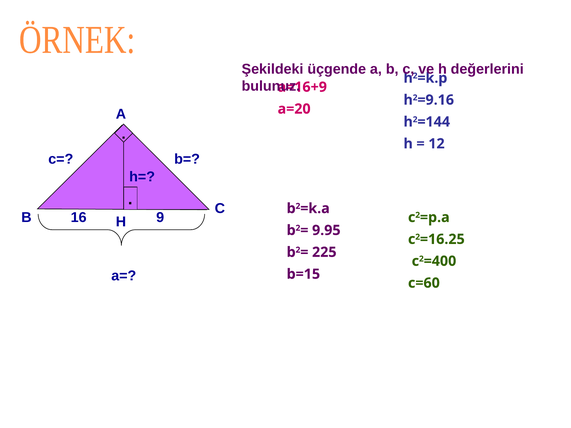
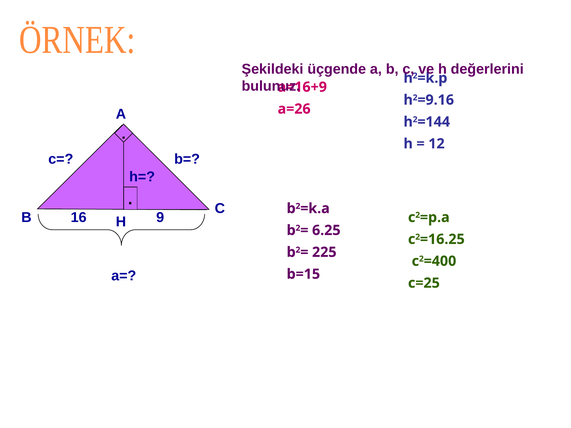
a=20: a=20 -> a=26
9.95: 9.95 -> 6.25
c=60: c=60 -> c=25
